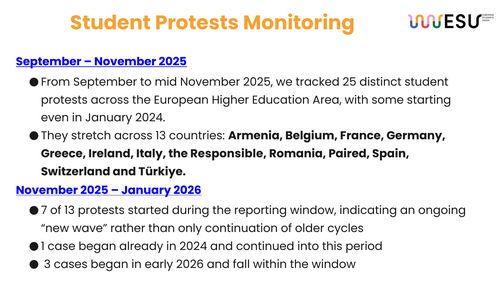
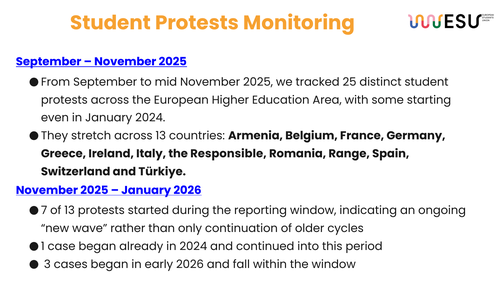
Paired: Paired -> Range
